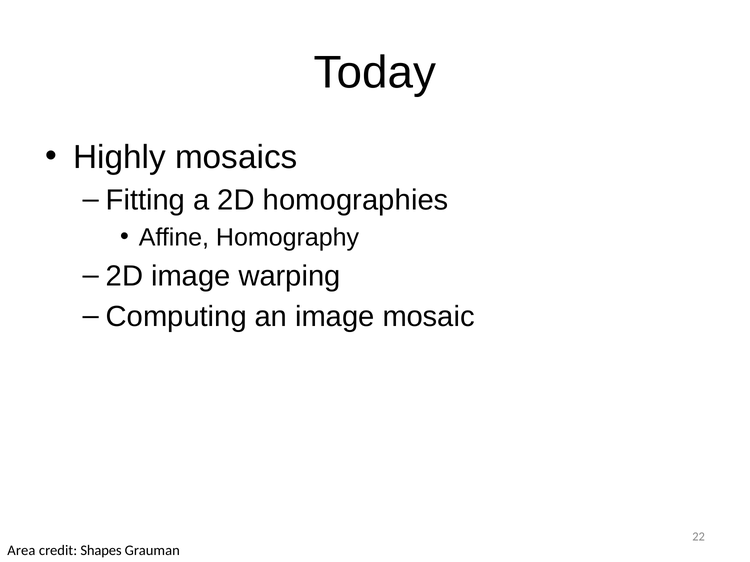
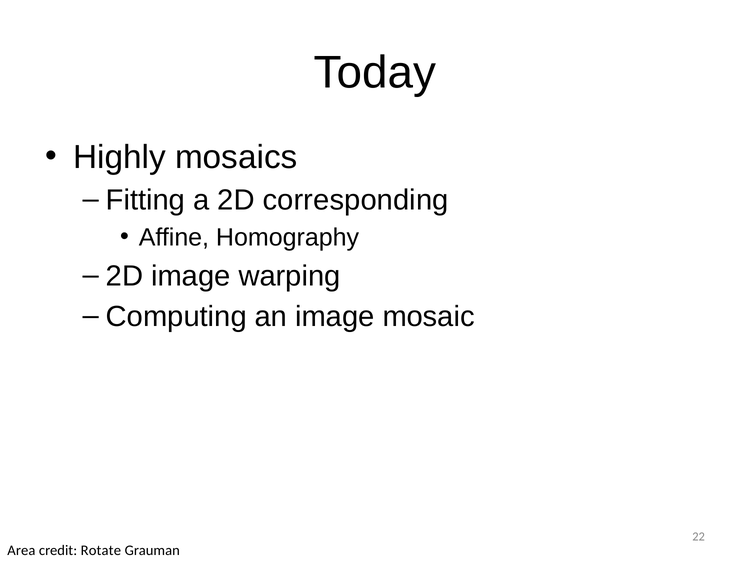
homographies: homographies -> corresponding
Shapes: Shapes -> Rotate
